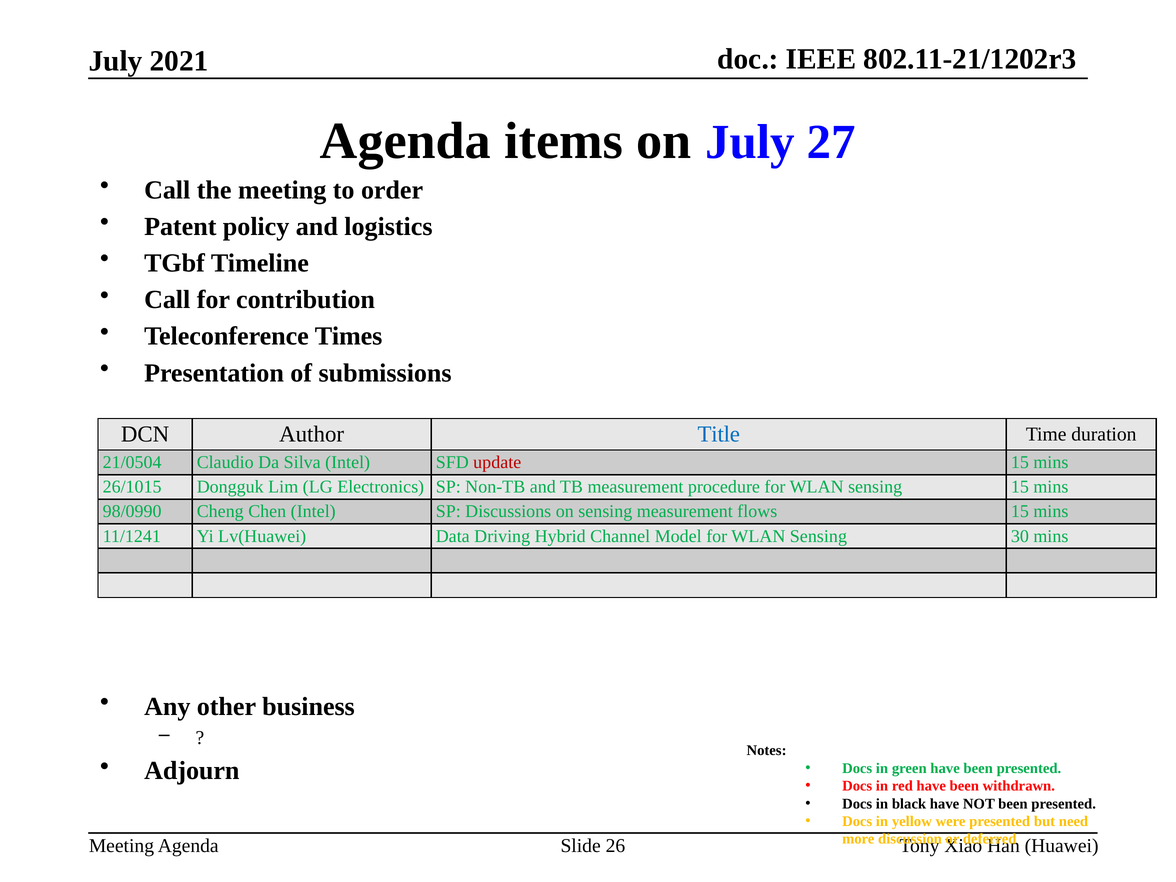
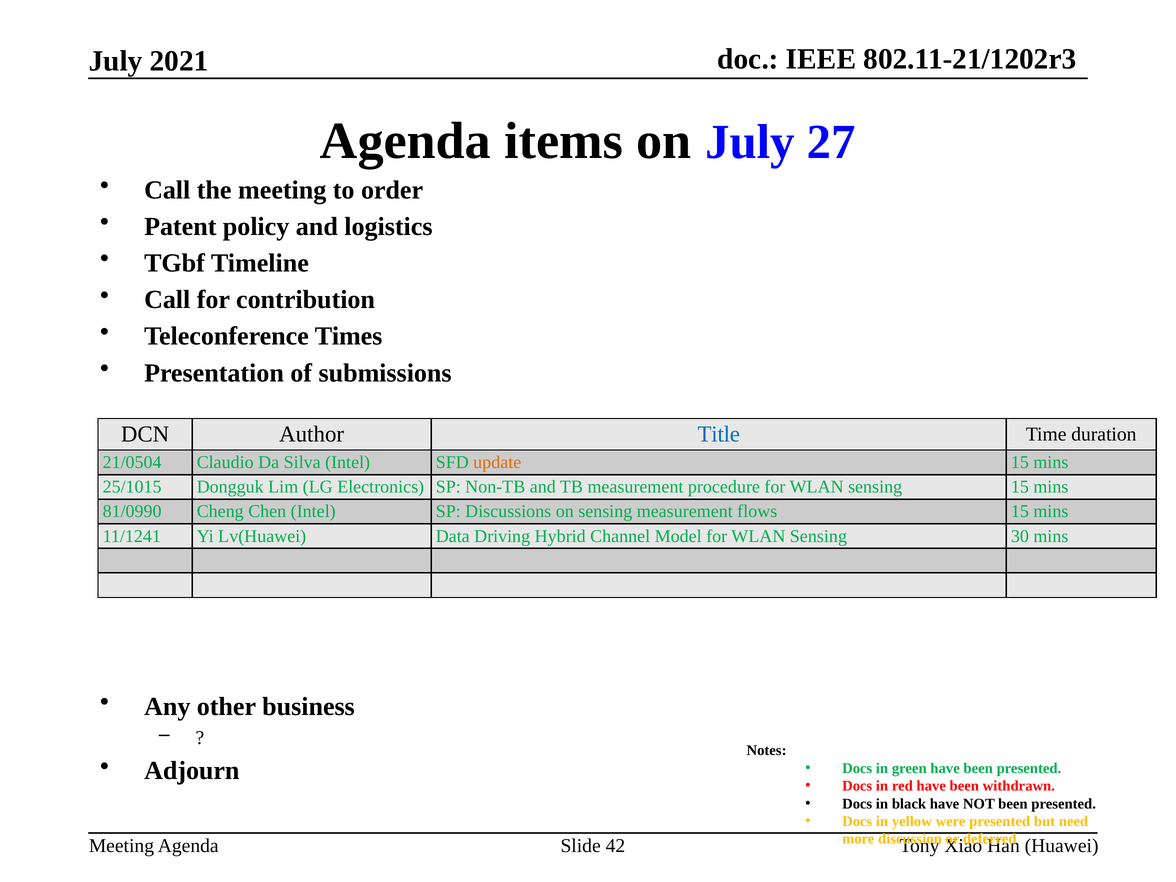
update colour: red -> orange
26/1015: 26/1015 -> 25/1015
98/0990: 98/0990 -> 81/0990
26: 26 -> 42
